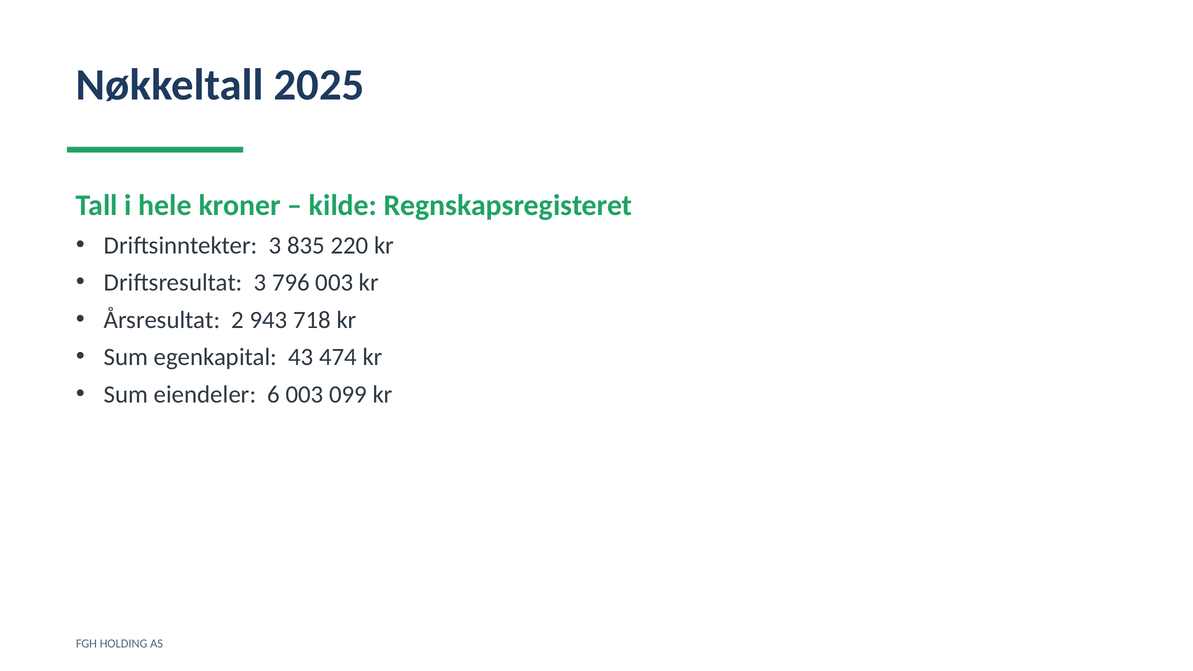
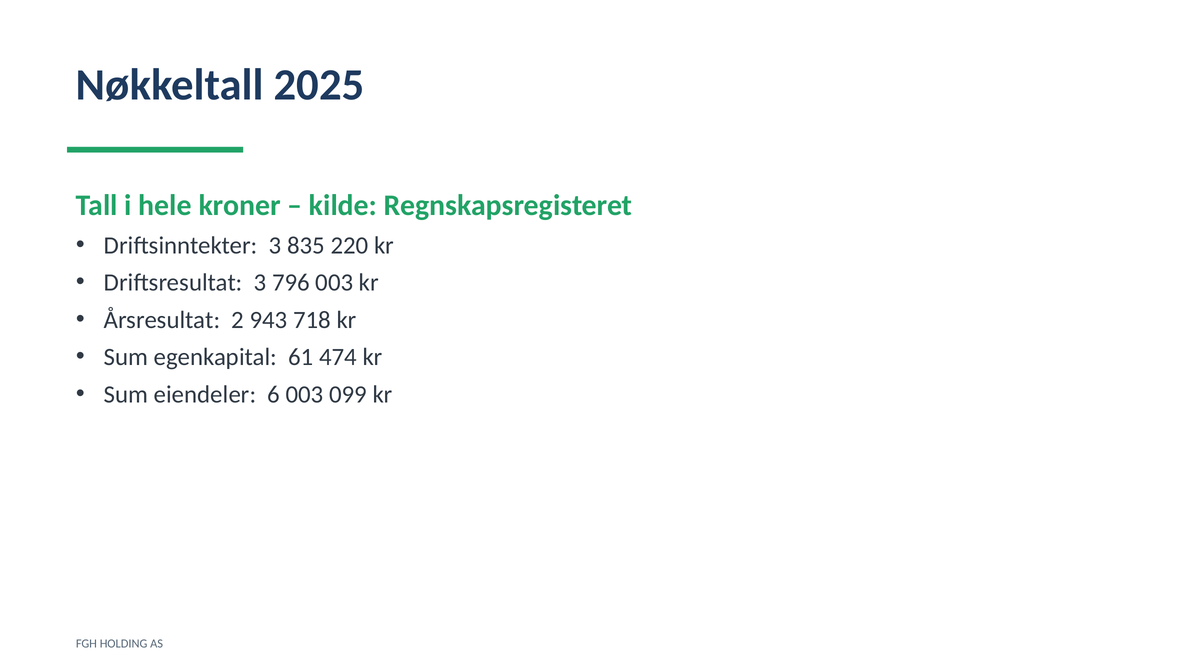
43: 43 -> 61
